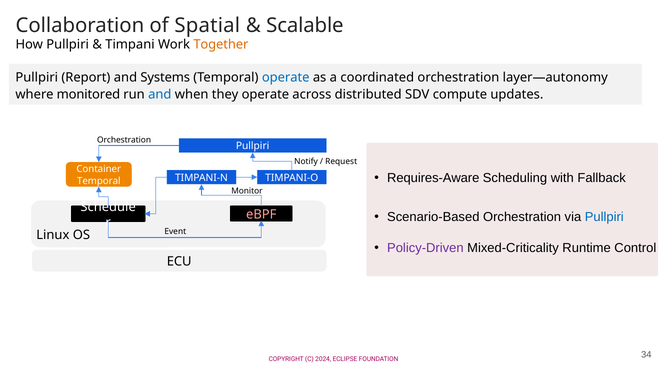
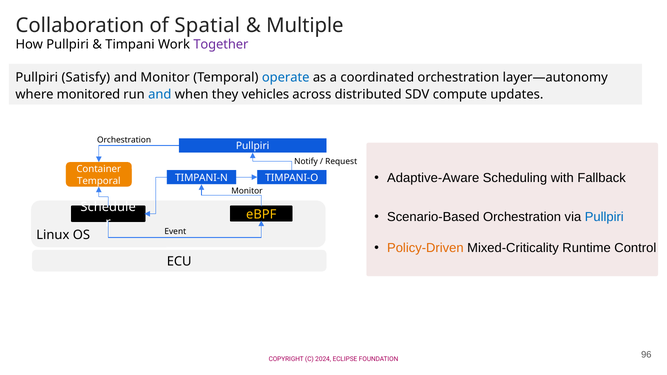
Scalable: Scalable -> Multiple
Together colour: orange -> purple
Report: Report -> Satisfy
and Systems: Systems -> Monitor
they operate: operate -> vehicles
Requires-Aware: Requires-Aware -> Adaptive-Aware
eBPF colour: pink -> yellow
Policy-Driven colour: purple -> orange
34: 34 -> 96
